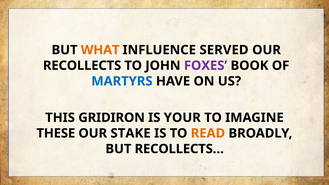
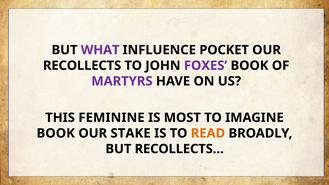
WHAT colour: orange -> purple
SERVED: SERVED -> POCKET
MARTYRS colour: blue -> purple
GRIDIRON: GRIDIRON -> FEMININE
YOUR: YOUR -> MOST
THESE at (56, 133): THESE -> BOOK
